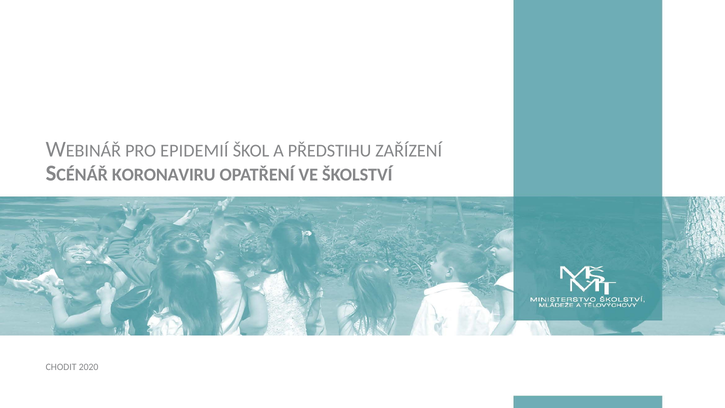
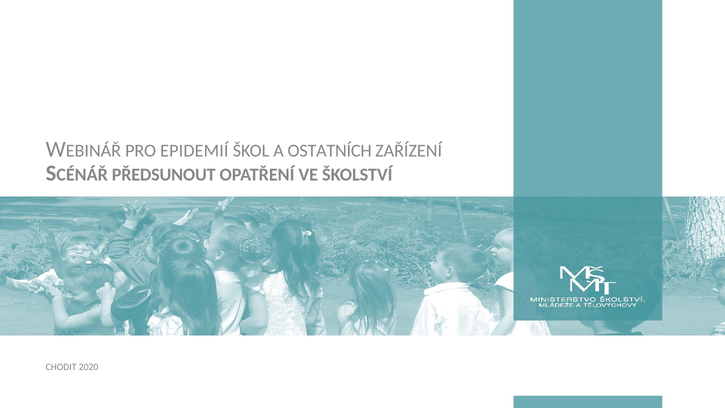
PŘEDSTIHU: PŘEDSTIHU -> OSTATNÍCH
KORONAVIRU: KORONAVIRU -> PŘEDSUNOUT
